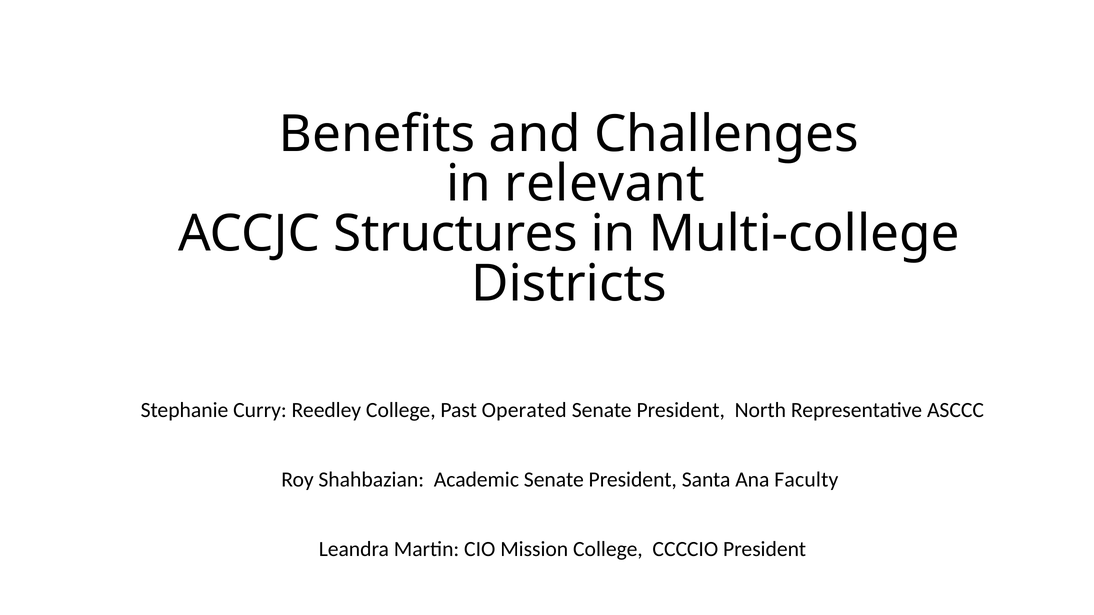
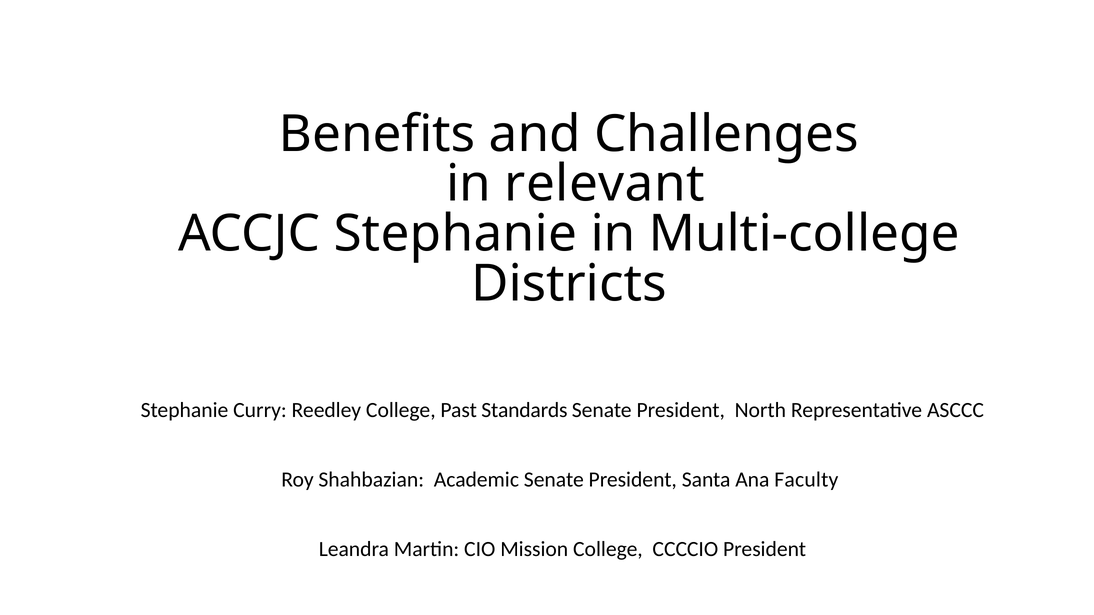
ACCJC Structures: Structures -> Stephanie
Operated: Operated -> Standards
